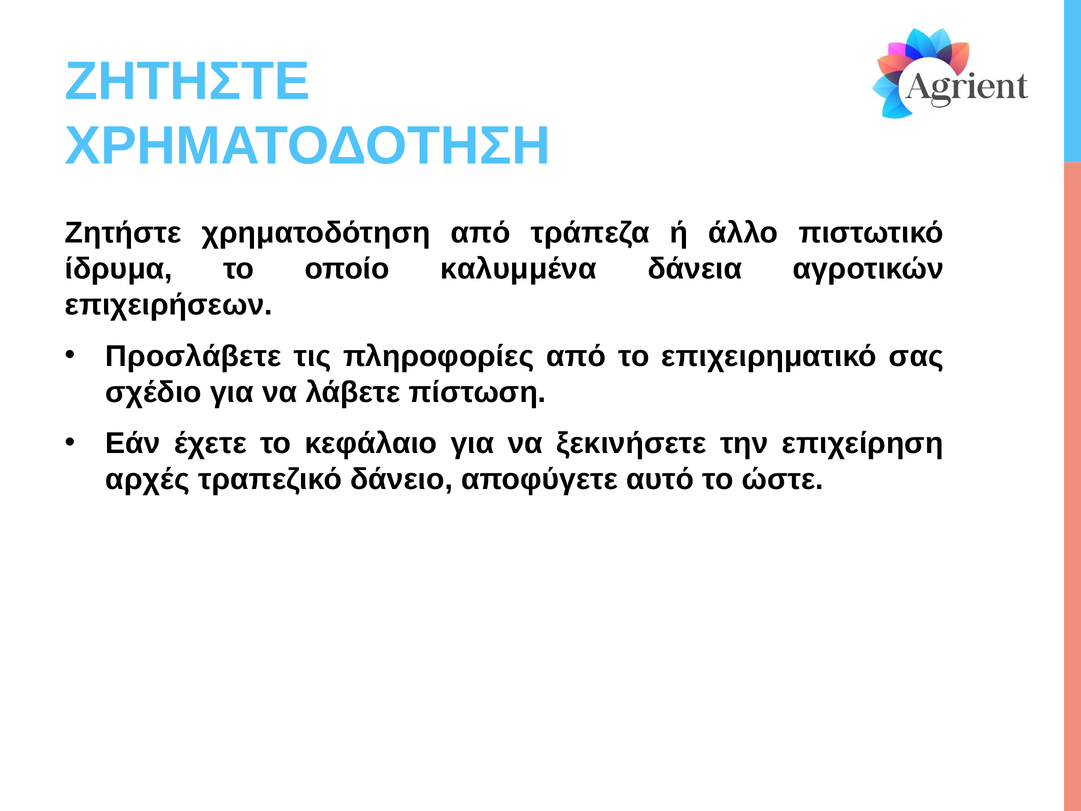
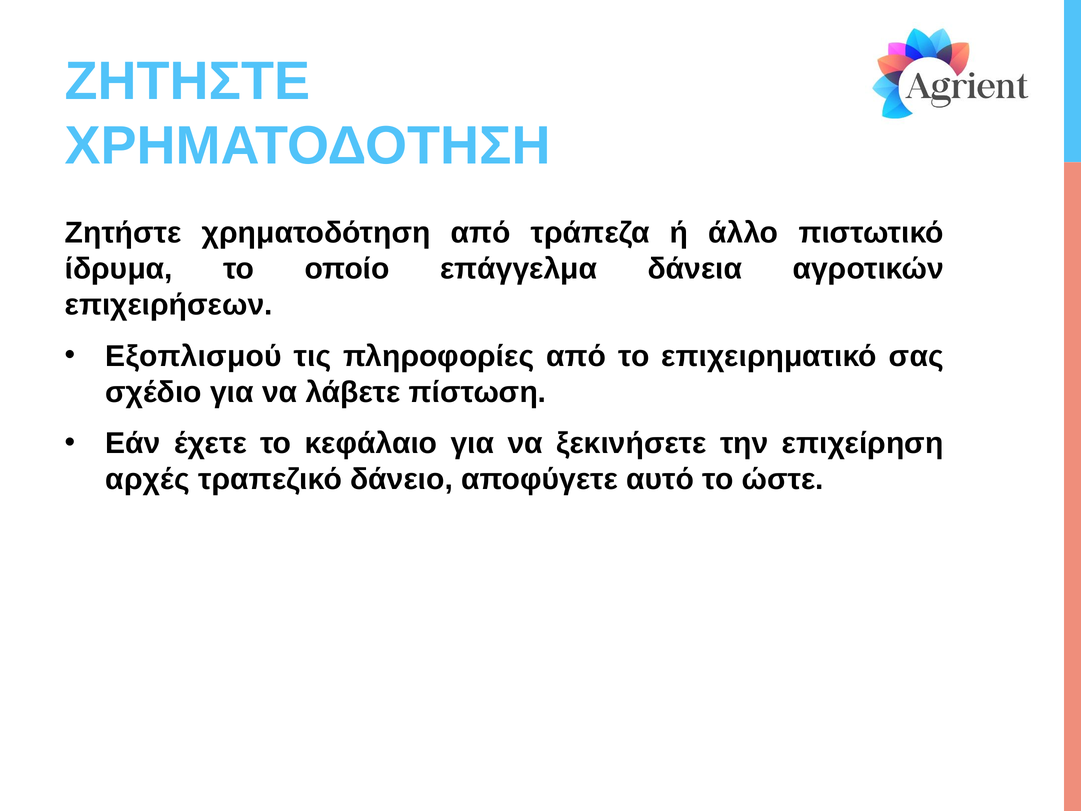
καλυμμένα: καλυμμένα -> επάγγελμα
Προσλάβετε: Προσλάβετε -> Εξοπλισμού
